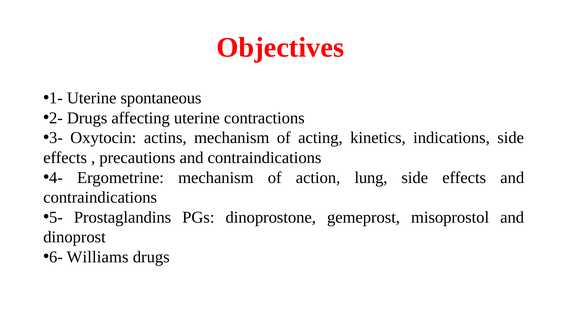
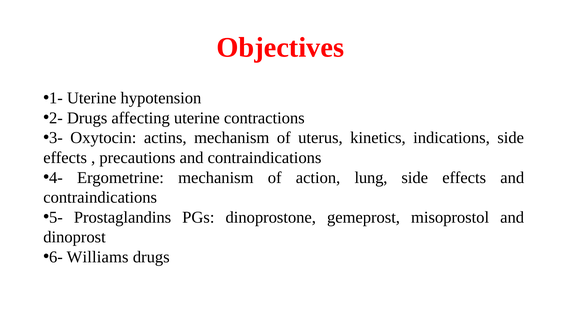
spontaneous: spontaneous -> hypotension
acting: acting -> uterus
